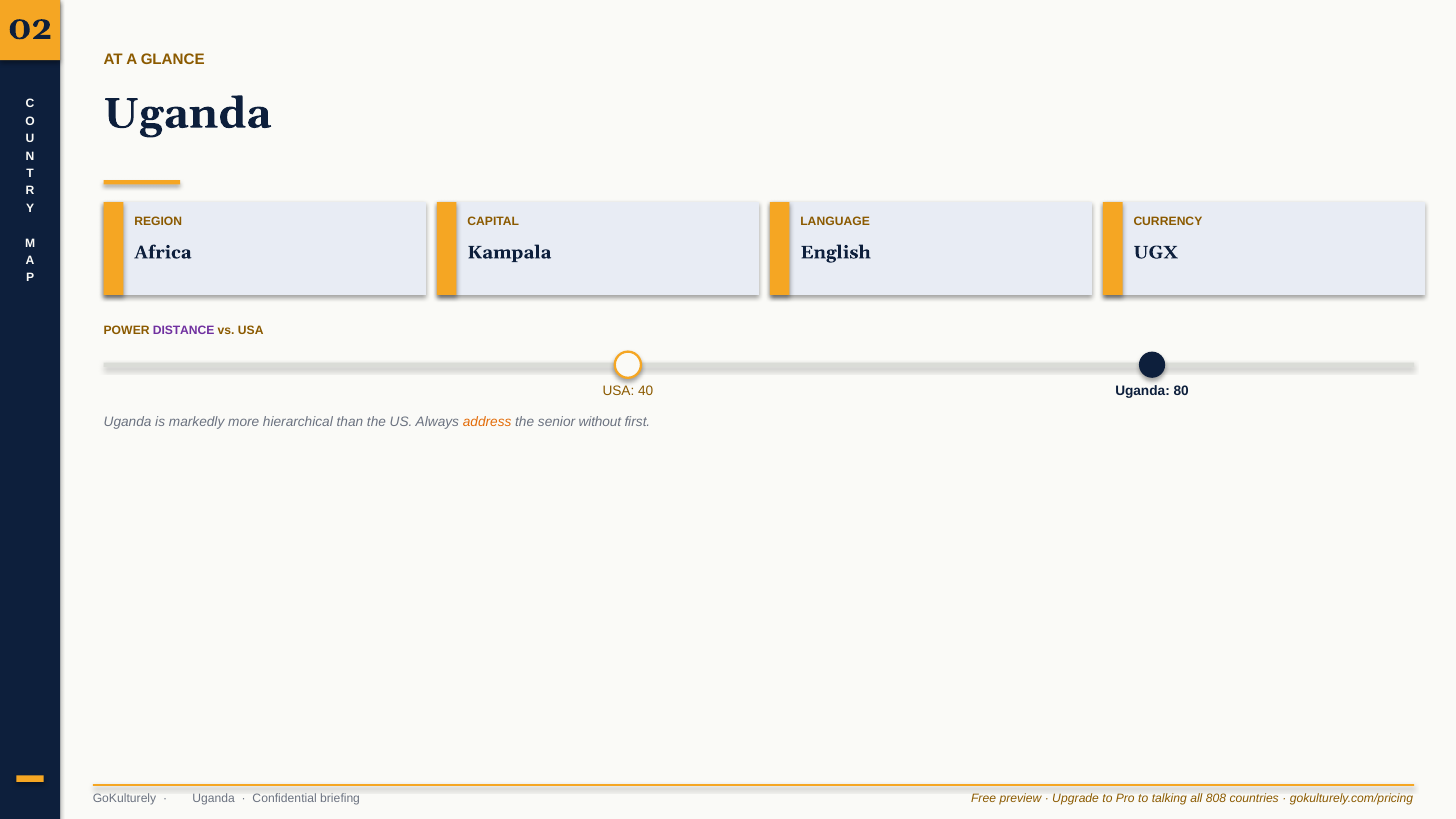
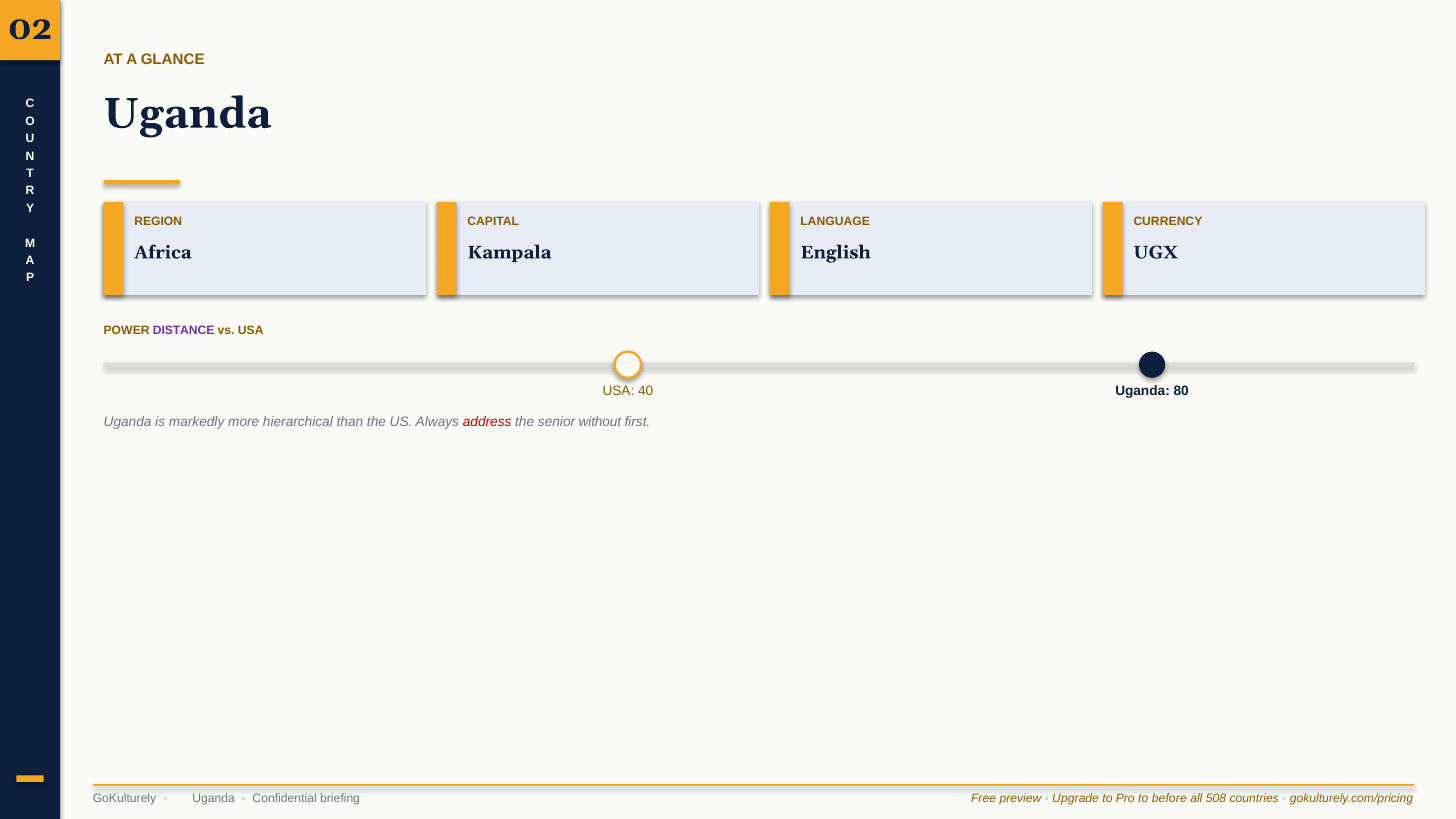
address colour: orange -> red
talking: talking -> before
808: 808 -> 508
